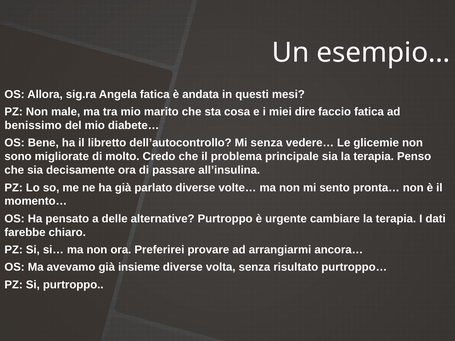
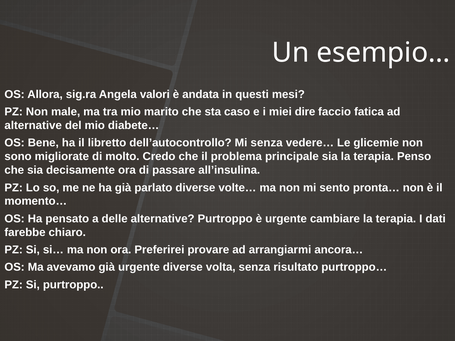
Angela fatica: fatica -> valori
cosa: cosa -> caso
benissimo at (33, 126): benissimo -> alternative
già insieme: insieme -> urgente
